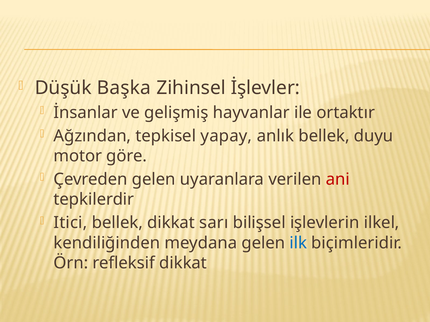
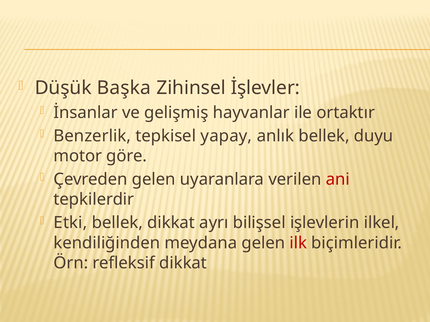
Ağzından: Ağzından -> Benzerlik
Itici: Itici -> Etki
sarı: sarı -> ayrı
ilk colour: blue -> red
